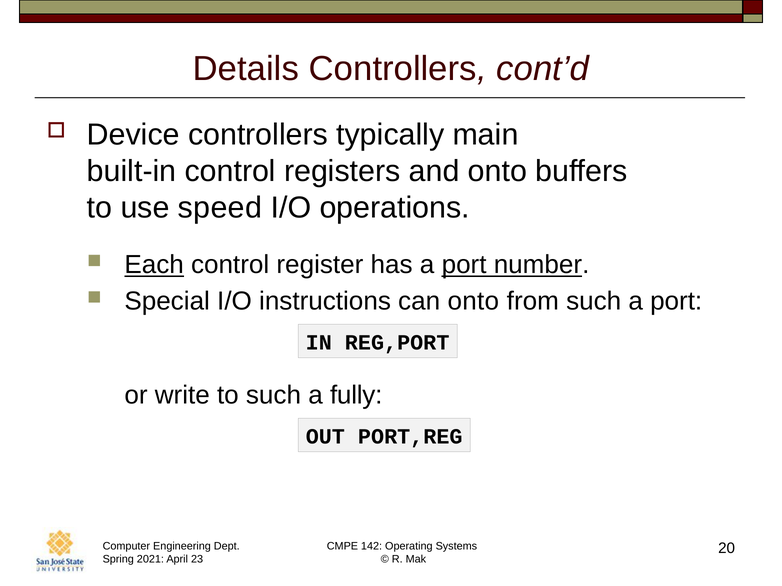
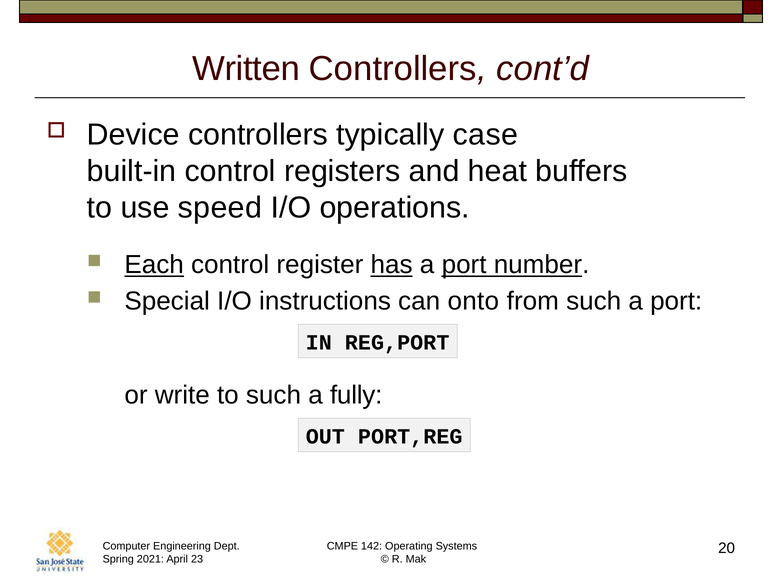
Details: Details -> Written
main: main -> case
and onto: onto -> heat
has underline: none -> present
